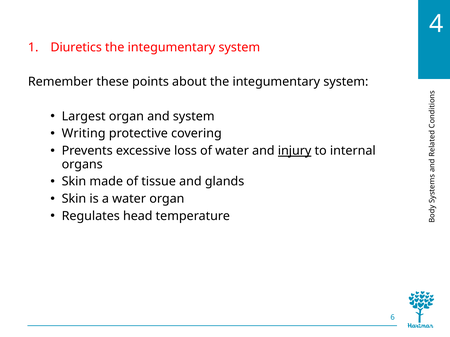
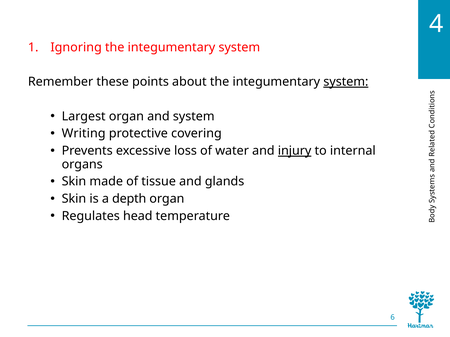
Diuretics: Diuretics -> Ignoring
system at (346, 82) underline: none -> present
a water: water -> depth
